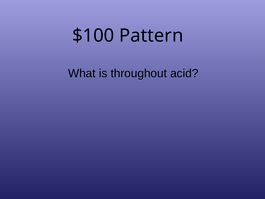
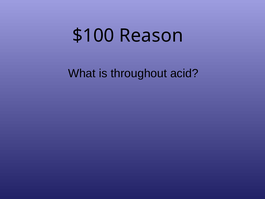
Pattern: Pattern -> Reason
